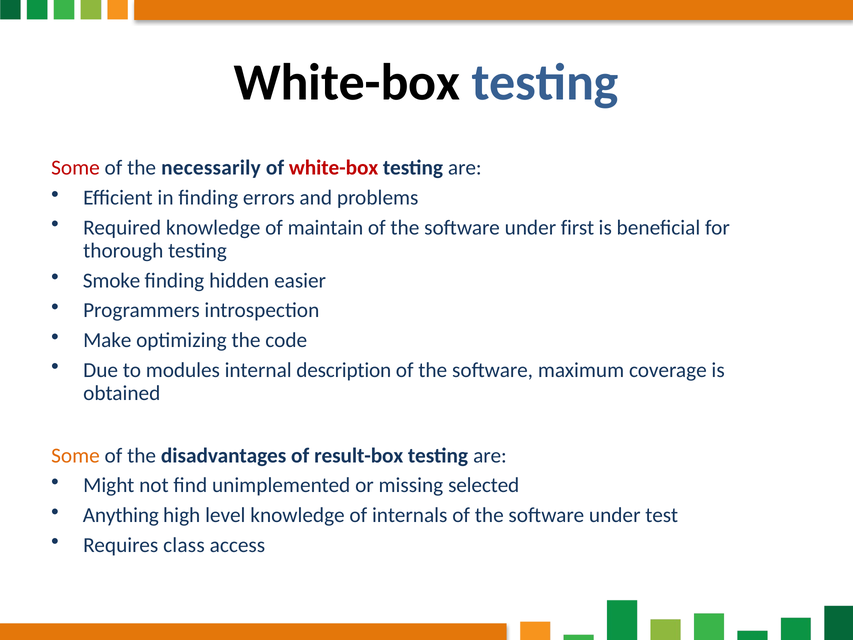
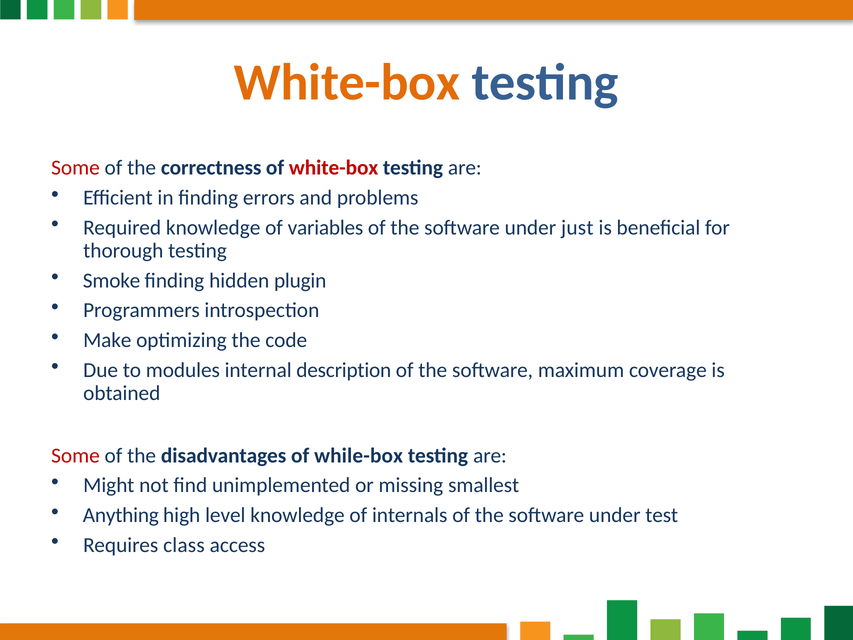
White-box at (347, 83) colour: black -> orange
necessarily: necessarily -> correctness
maintain: maintain -> variables
first: first -> just
easier: easier -> plugin
Some at (75, 455) colour: orange -> red
result-box: result-box -> while-box
selected: selected -> smallest
